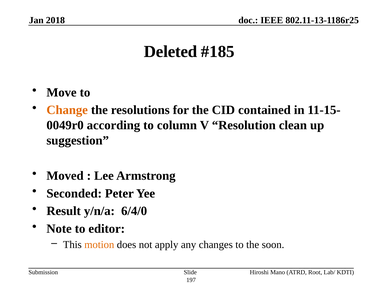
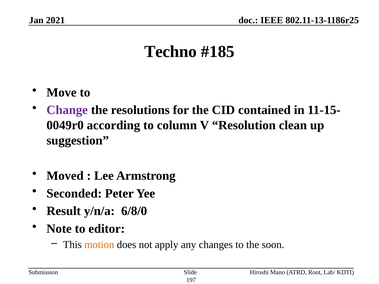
2018: 2018 -> 2021
Deleted: Deleted -> Techno
Change colour: orange -> purple
6/4/0: 6/4/0 -> 6/8/0
